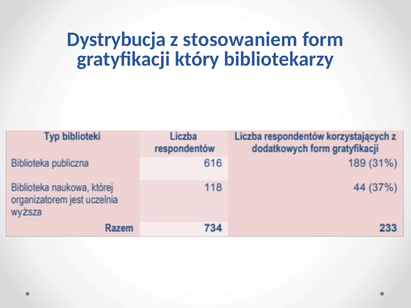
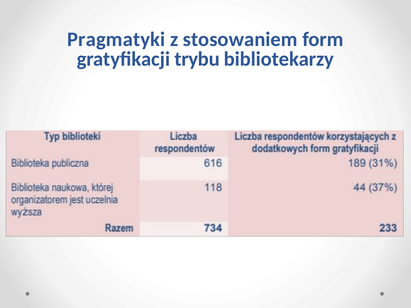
Dystrybucja: Dystrybucja -> Pragmatyki
który: który -> trybu
